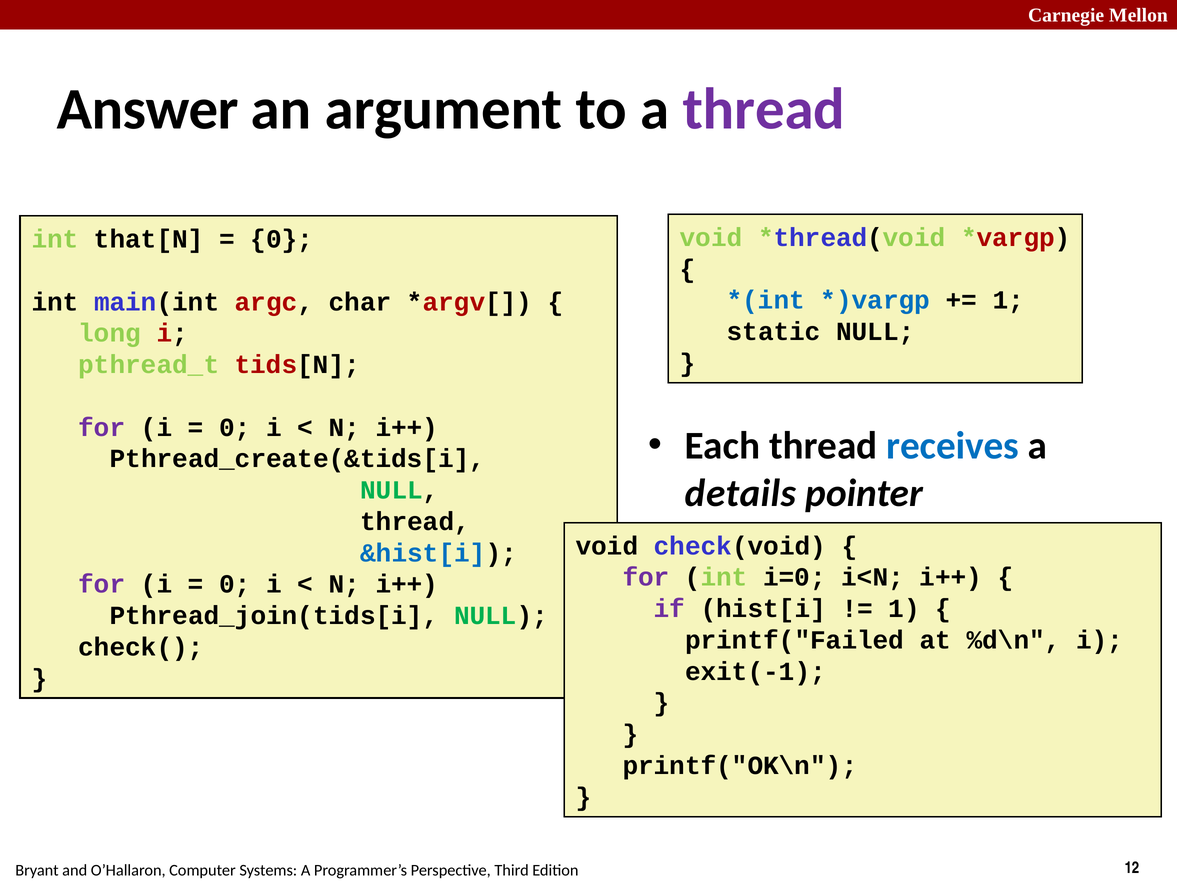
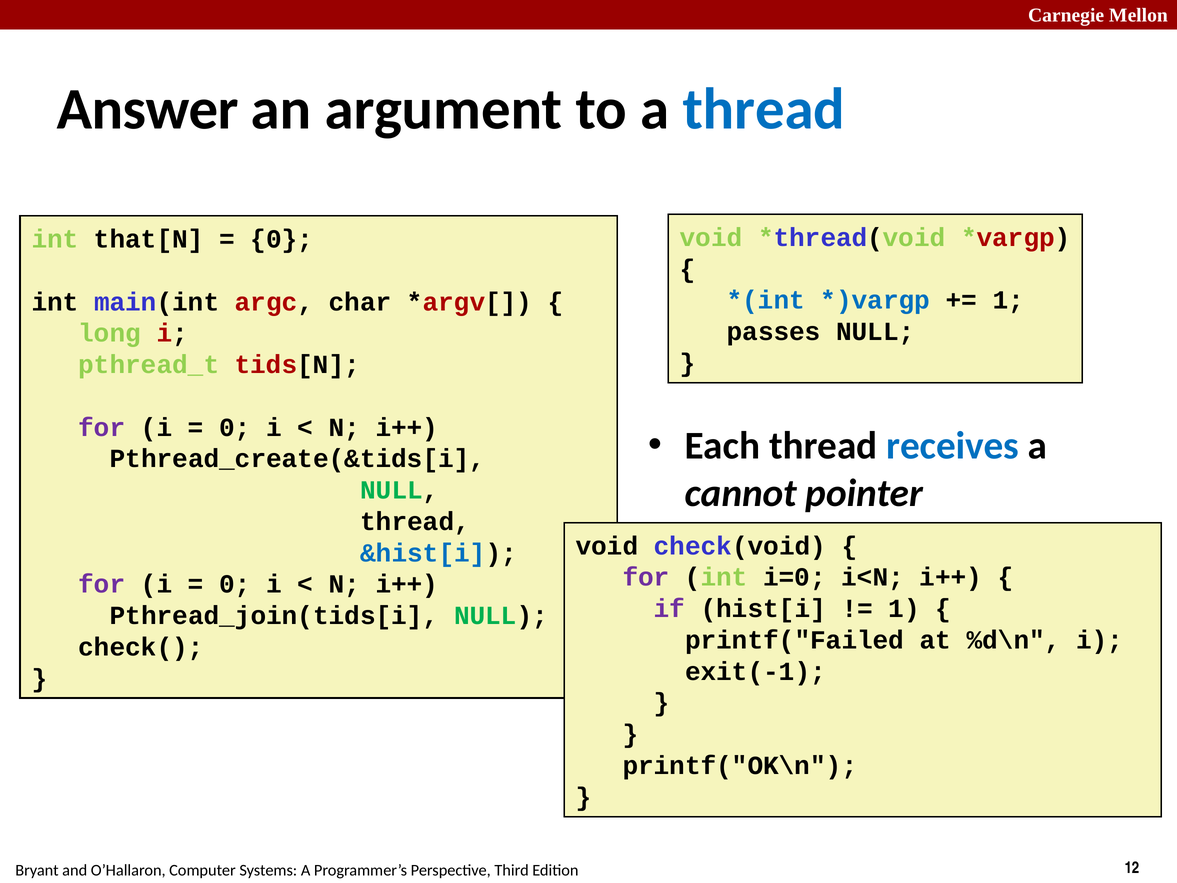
thread at (764, 109) colour: purple -> blue
static: static -> passes
details: details -> cannot
